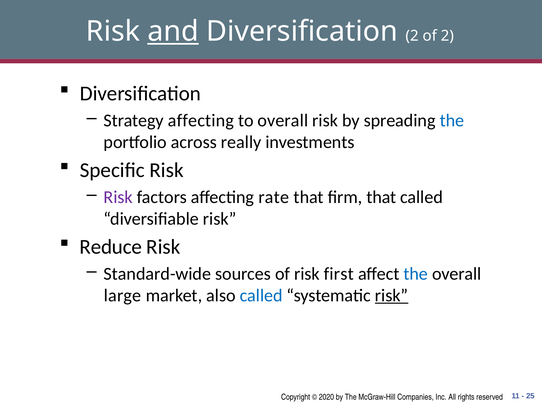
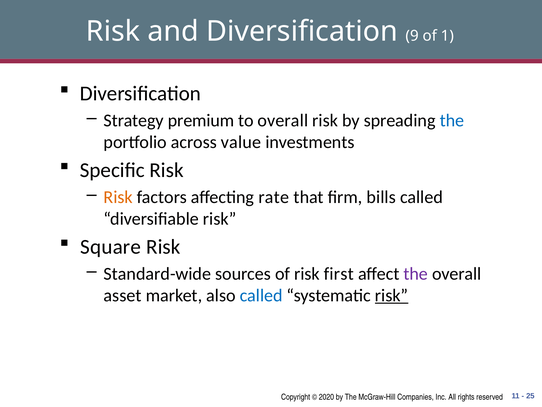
and underline: present -> none
Diversification 2: 2 -> 9
of 2: 2 -> 1
Strategy affecting: affecting -> premium
really: really -> value
Risk at (118, 197) colour: purple -> orange
firm that: that -> bills
Reduce: Reduce -> Square
the at (416, 273) colour: blue -> purple
large: large -> asset
